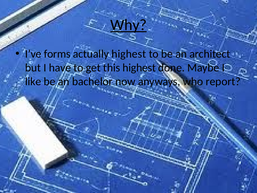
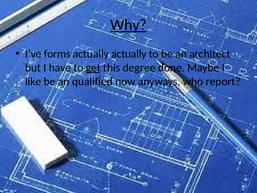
actually highest: highest -> actually
get underline: none -> present
this highest: highest -> degree
bachelor: bachelor -> qualified
